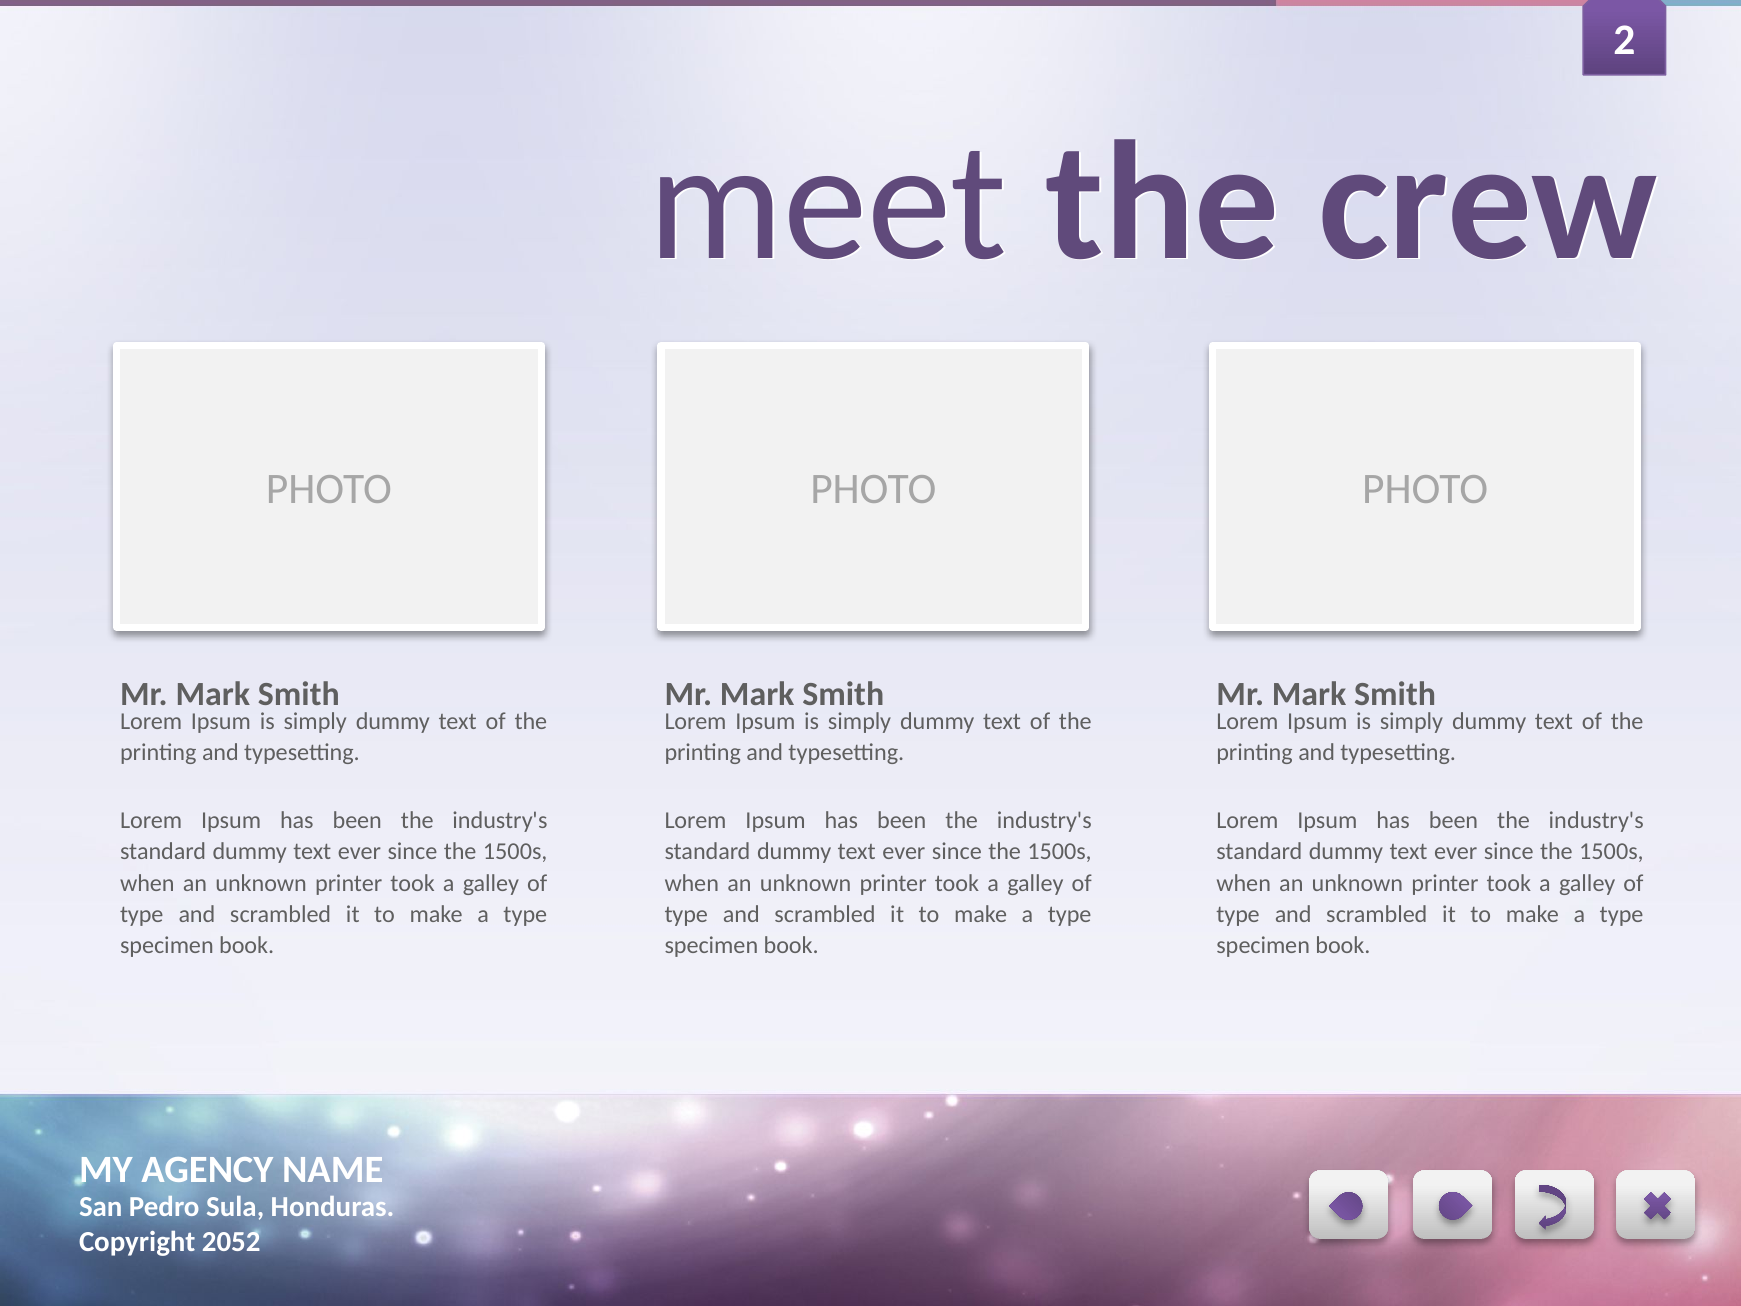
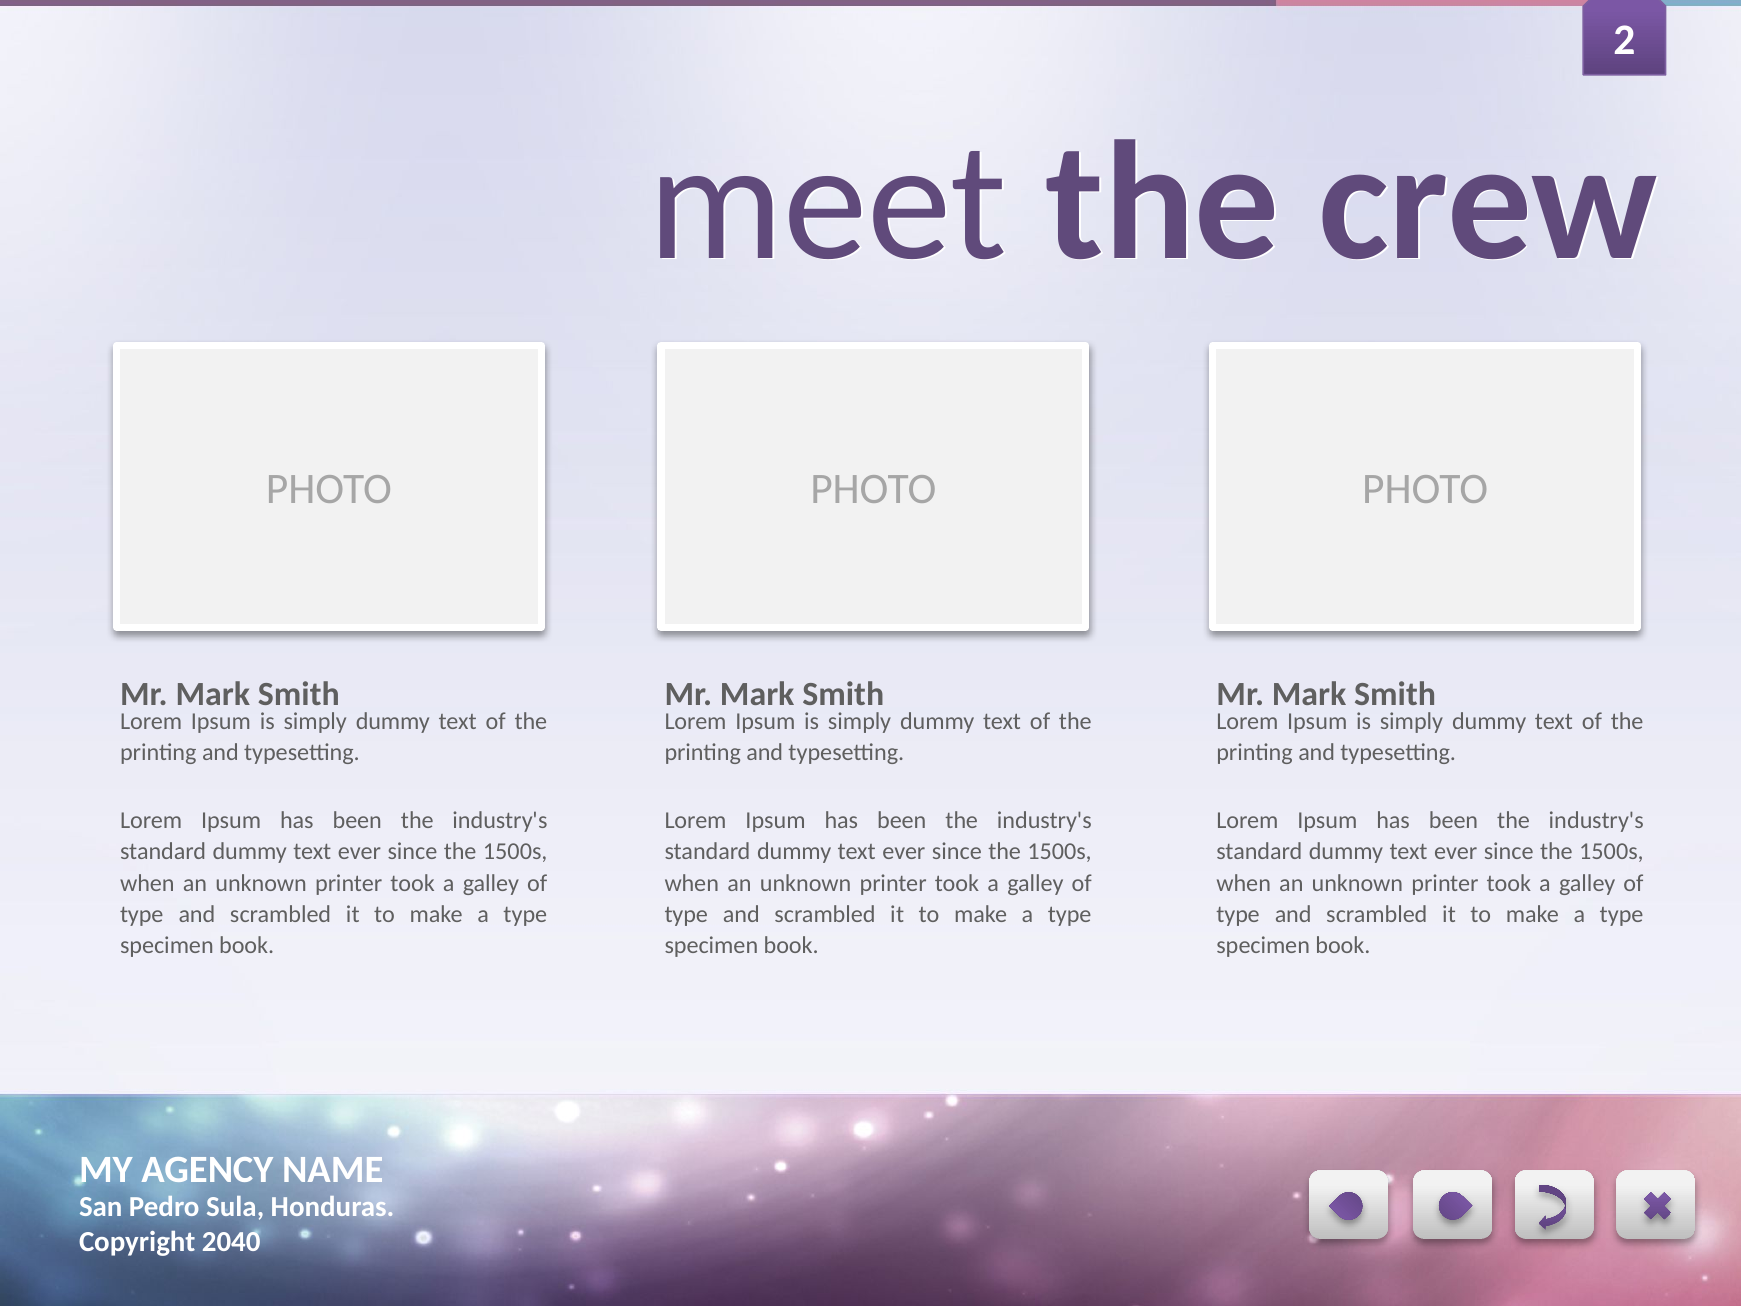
2052: 2052 -> 2040
